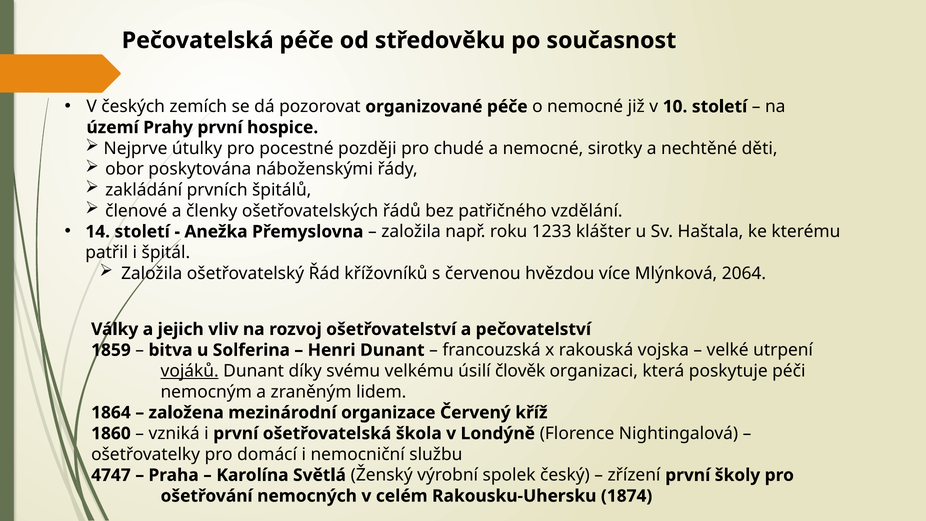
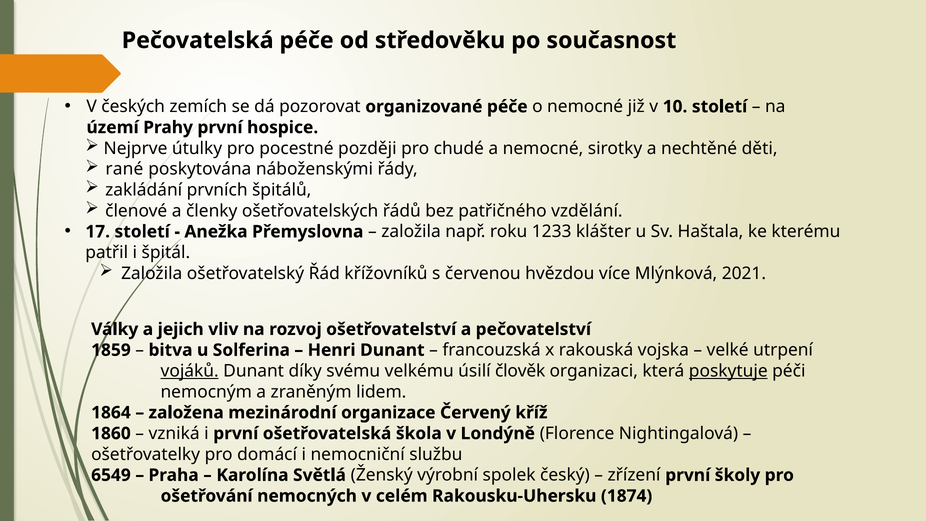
obor: obor -> rané
14: 14 -> 17
2064: 2064 -> 2021
poskytuje underline: none -> present
4747: 4747 -> 6549
